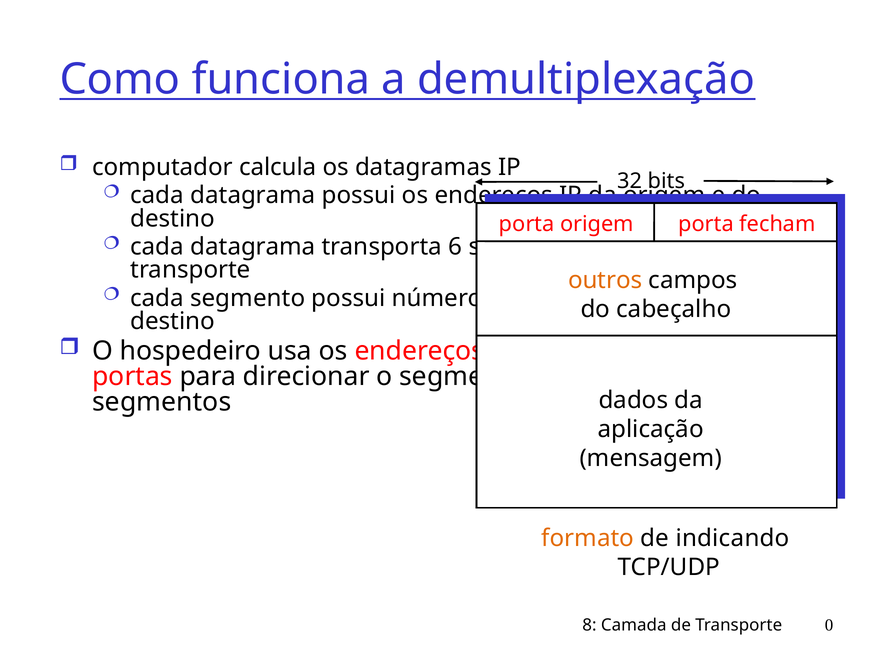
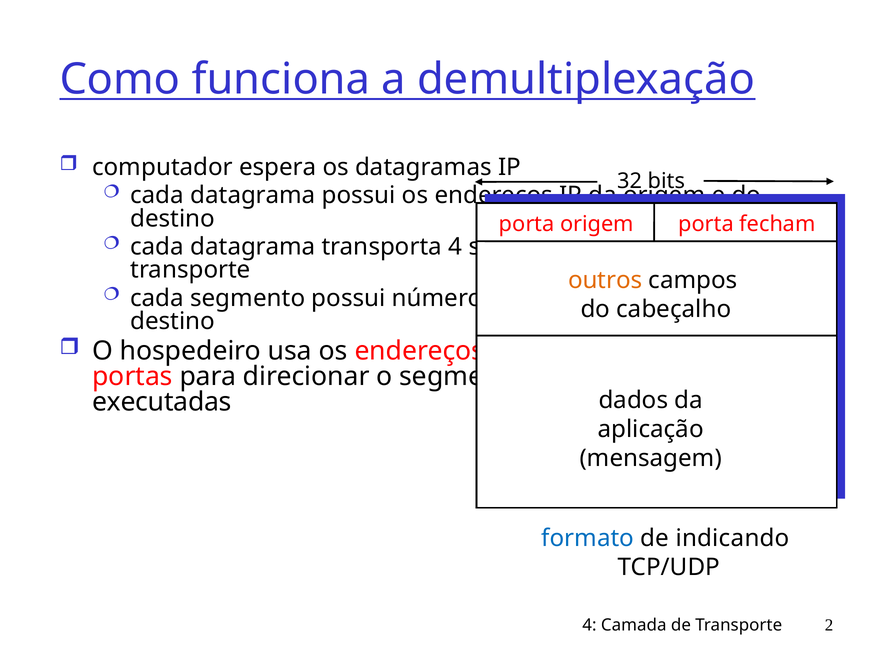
calcula: calcula -> espera
transporta 6: 6 -> 4
segmentos: segmentos -> executadas
formato colour: orange -> blue
8 at (589, 625): 8 -> 4
0: 0 -> 2
